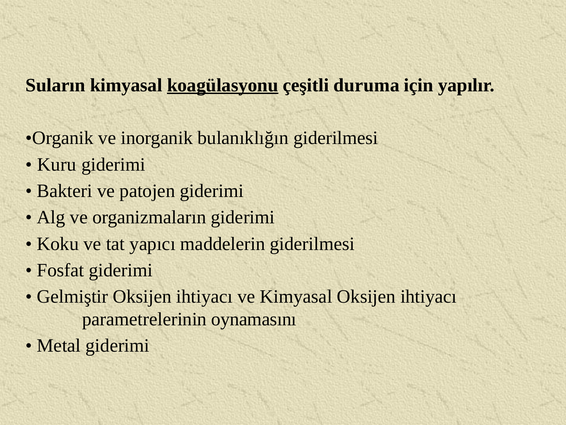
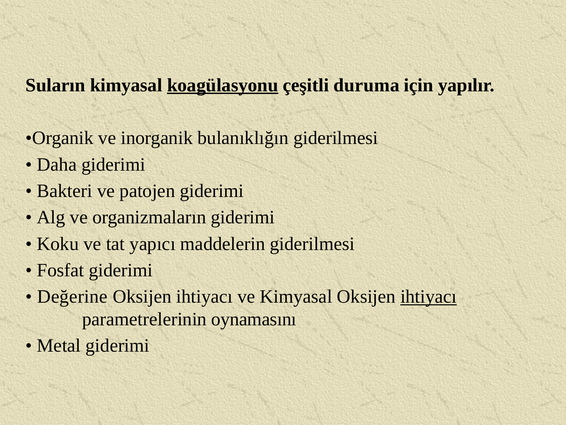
Kuru: Kuru -> Daha
Gelmiştir: Gelmiştir -> Değerine
ihtiyacı at (429, 296) underline: none -> present
